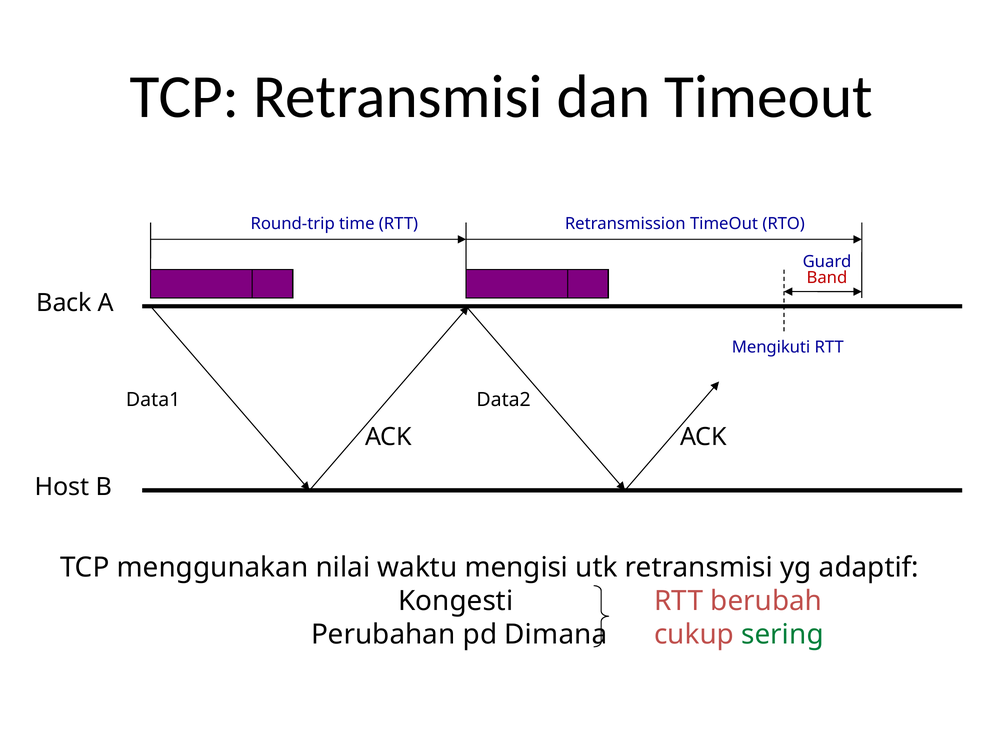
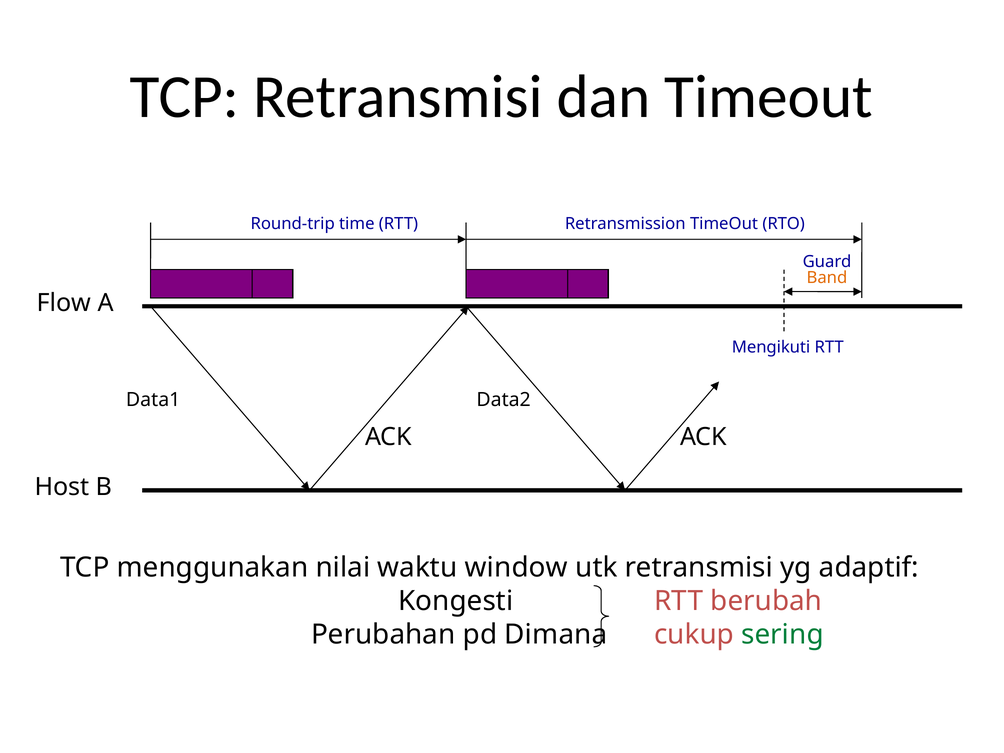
Band colour: red -> orange
Back: Back -> Flow
mengisi: mengisi -> window
